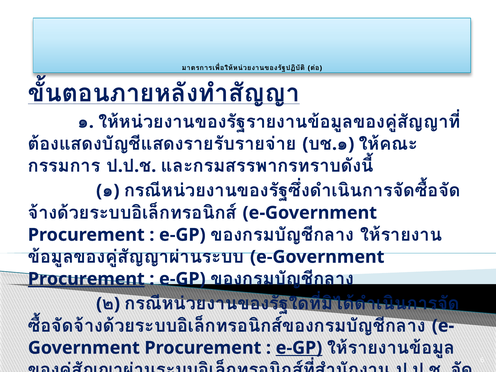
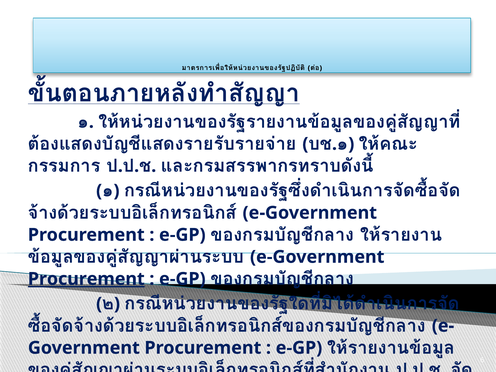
e-GP at (299, 348) underline: present -> none
